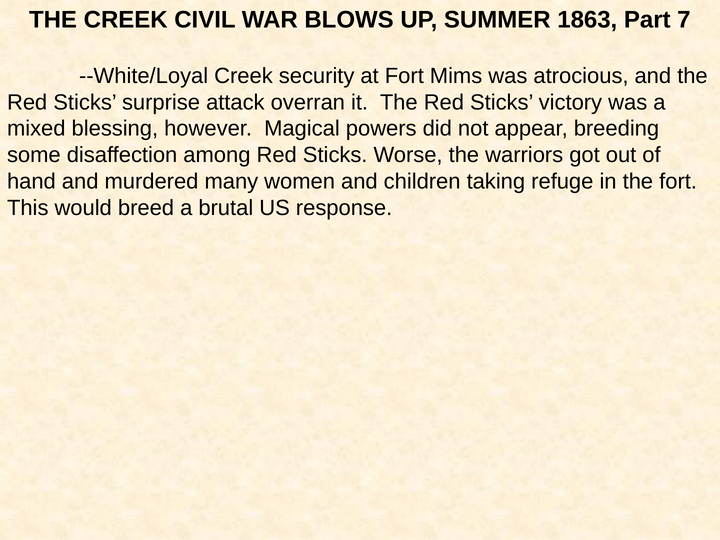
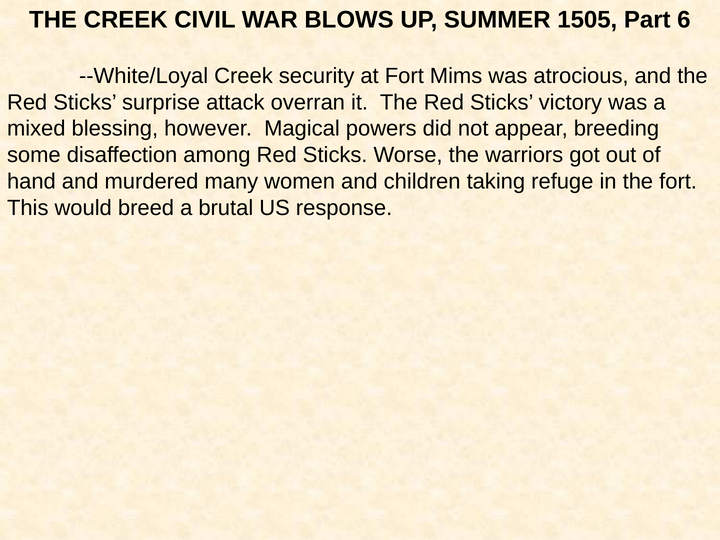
1863: 1863 -> 1505
7: 7 -> 6
